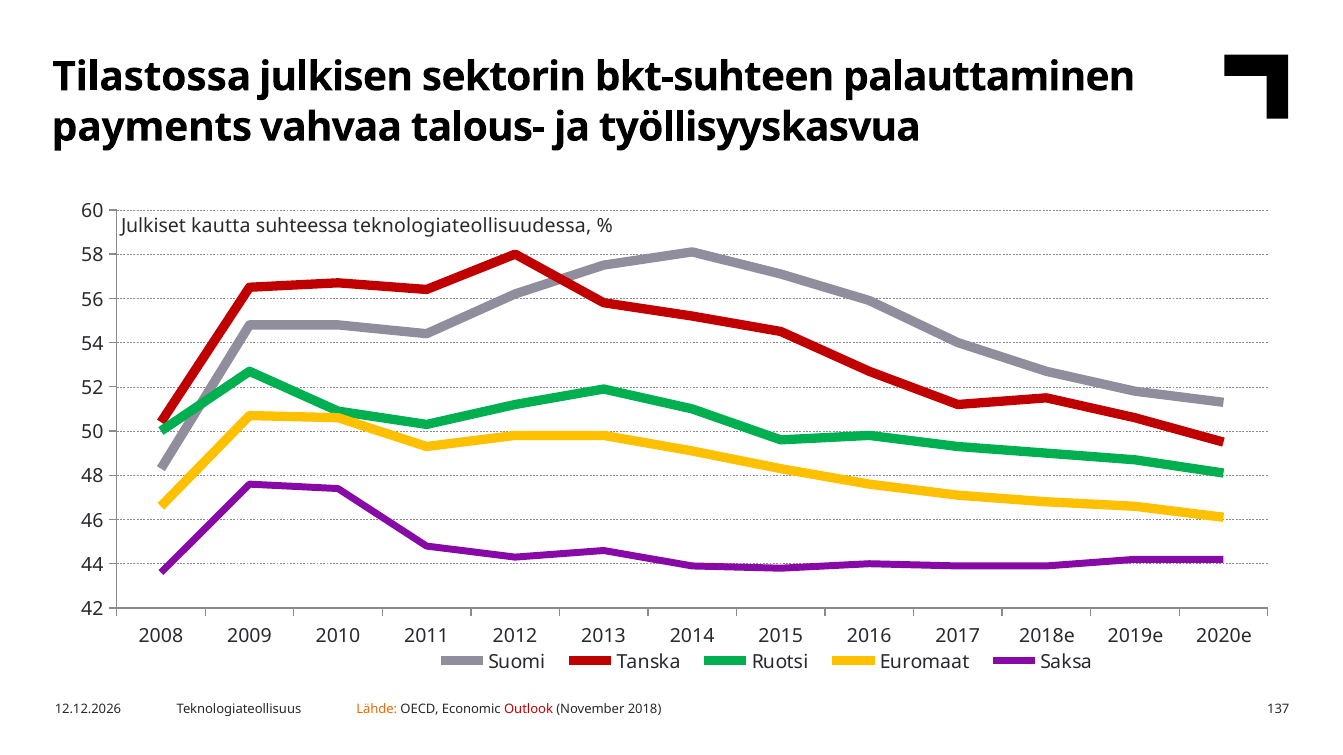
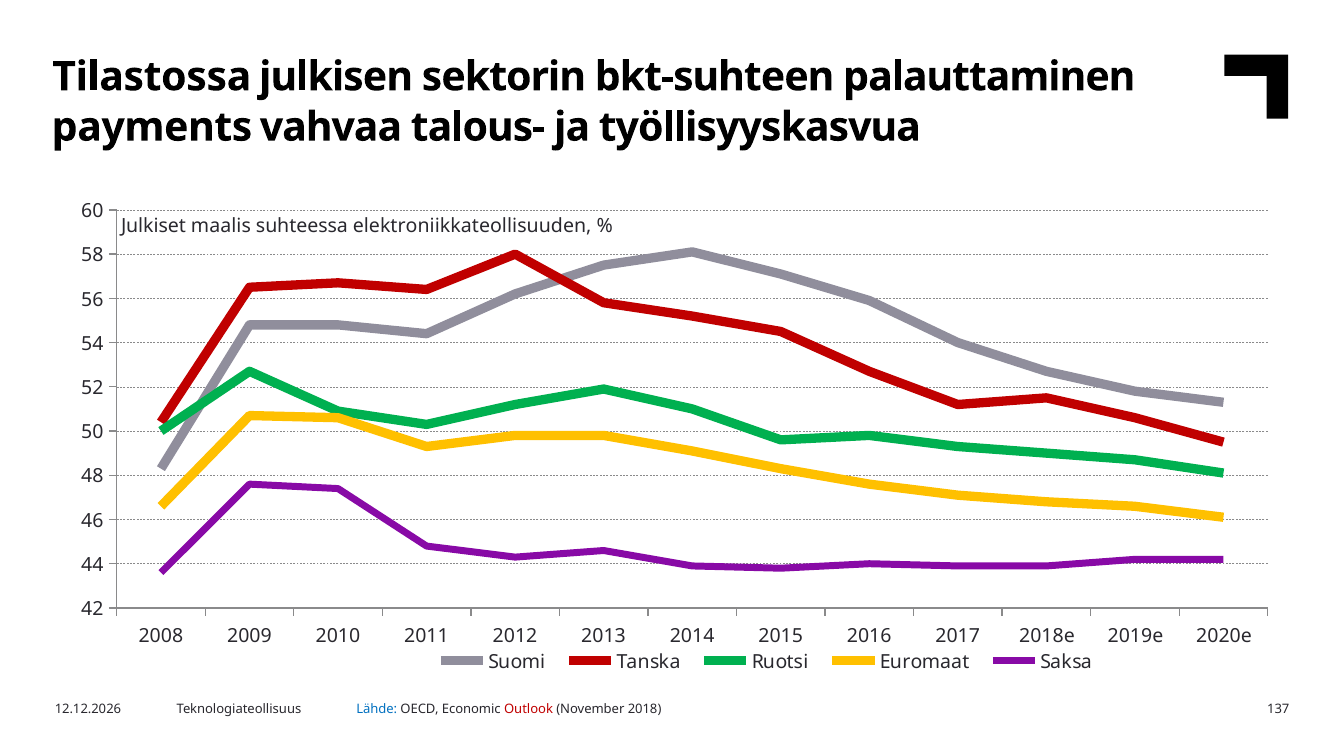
kautta: kautta -> maalis
teknologiateollisuudessa: teknologiateollisuudessa -> elektroniikkateollisuuden
Lähde colour: orange -> blue
